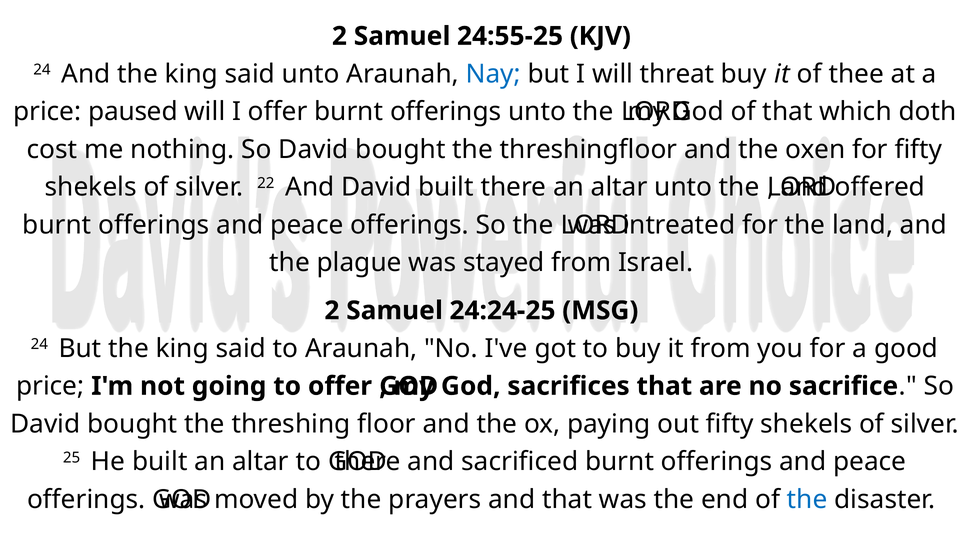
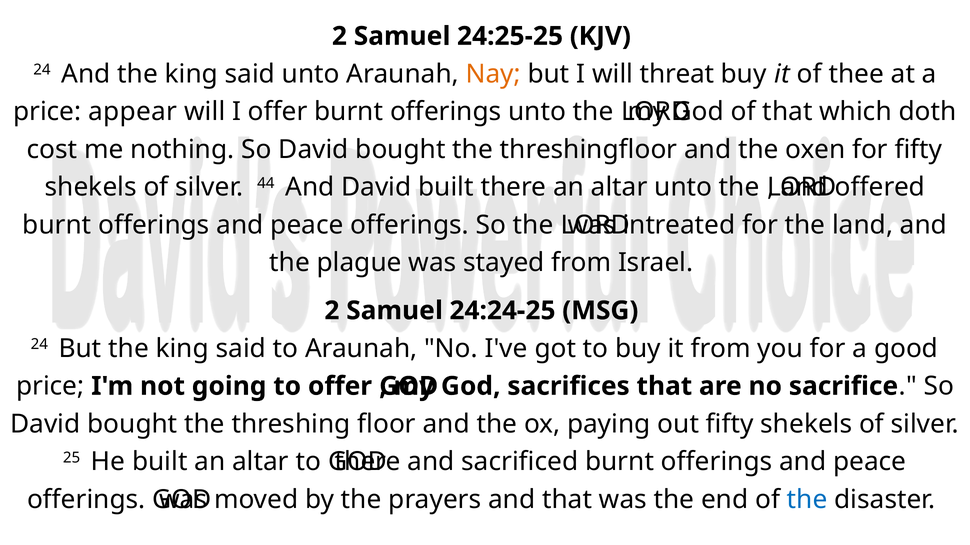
24:55-25: 24:55-25 -> 24:25-25
Nay colour: blue -> orange
paused: paused -> appear
22: 22 -> 44
